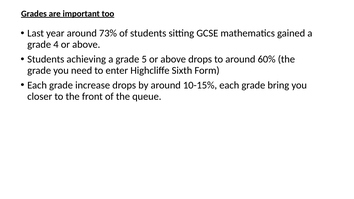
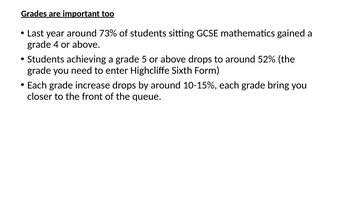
60%: 60% -> 52%
